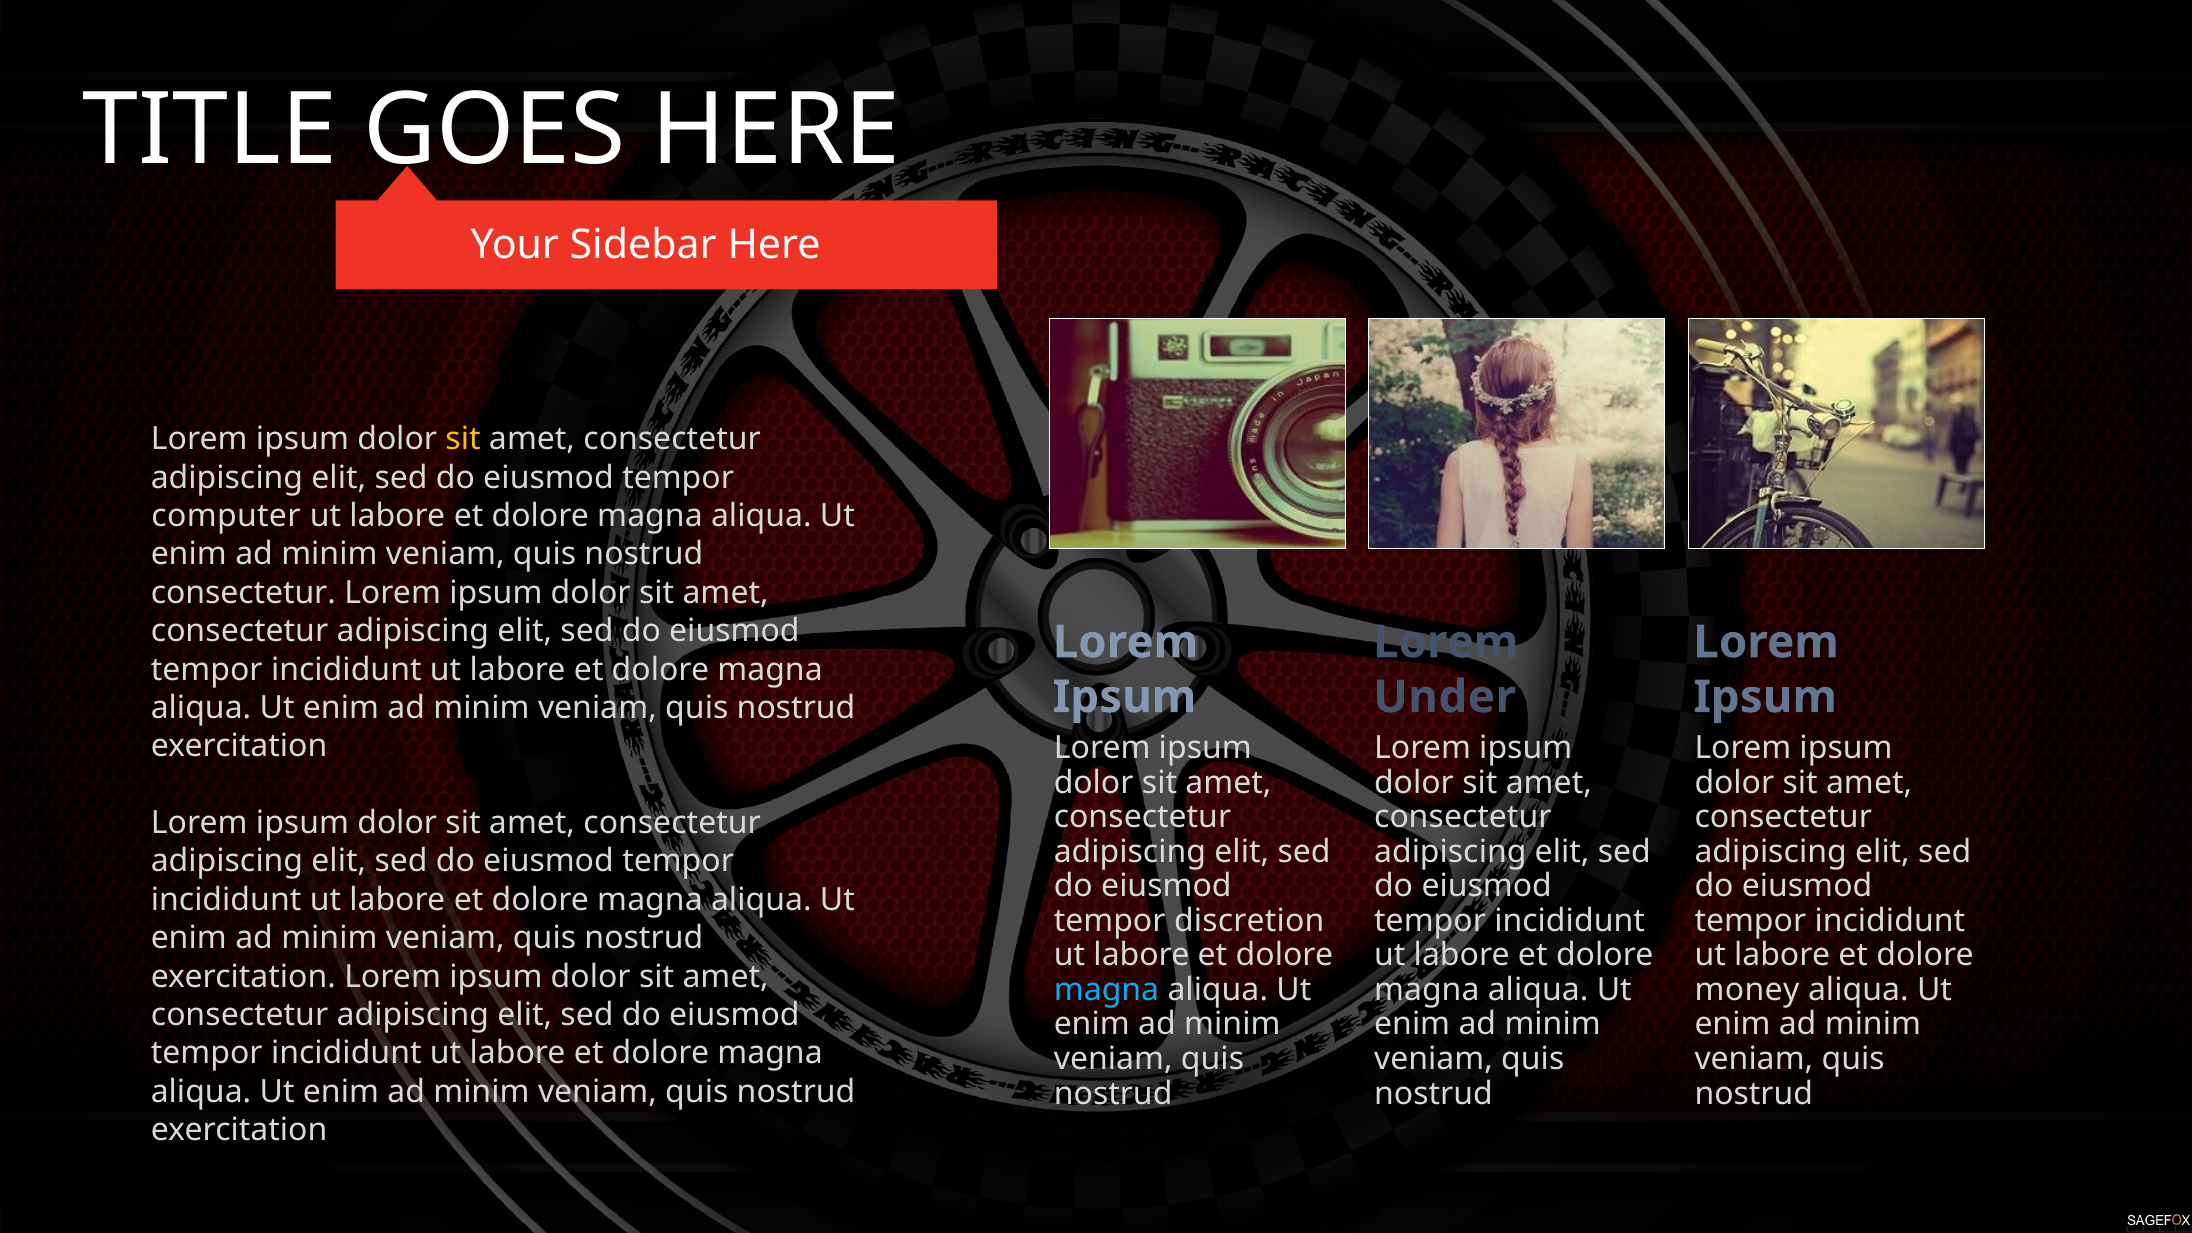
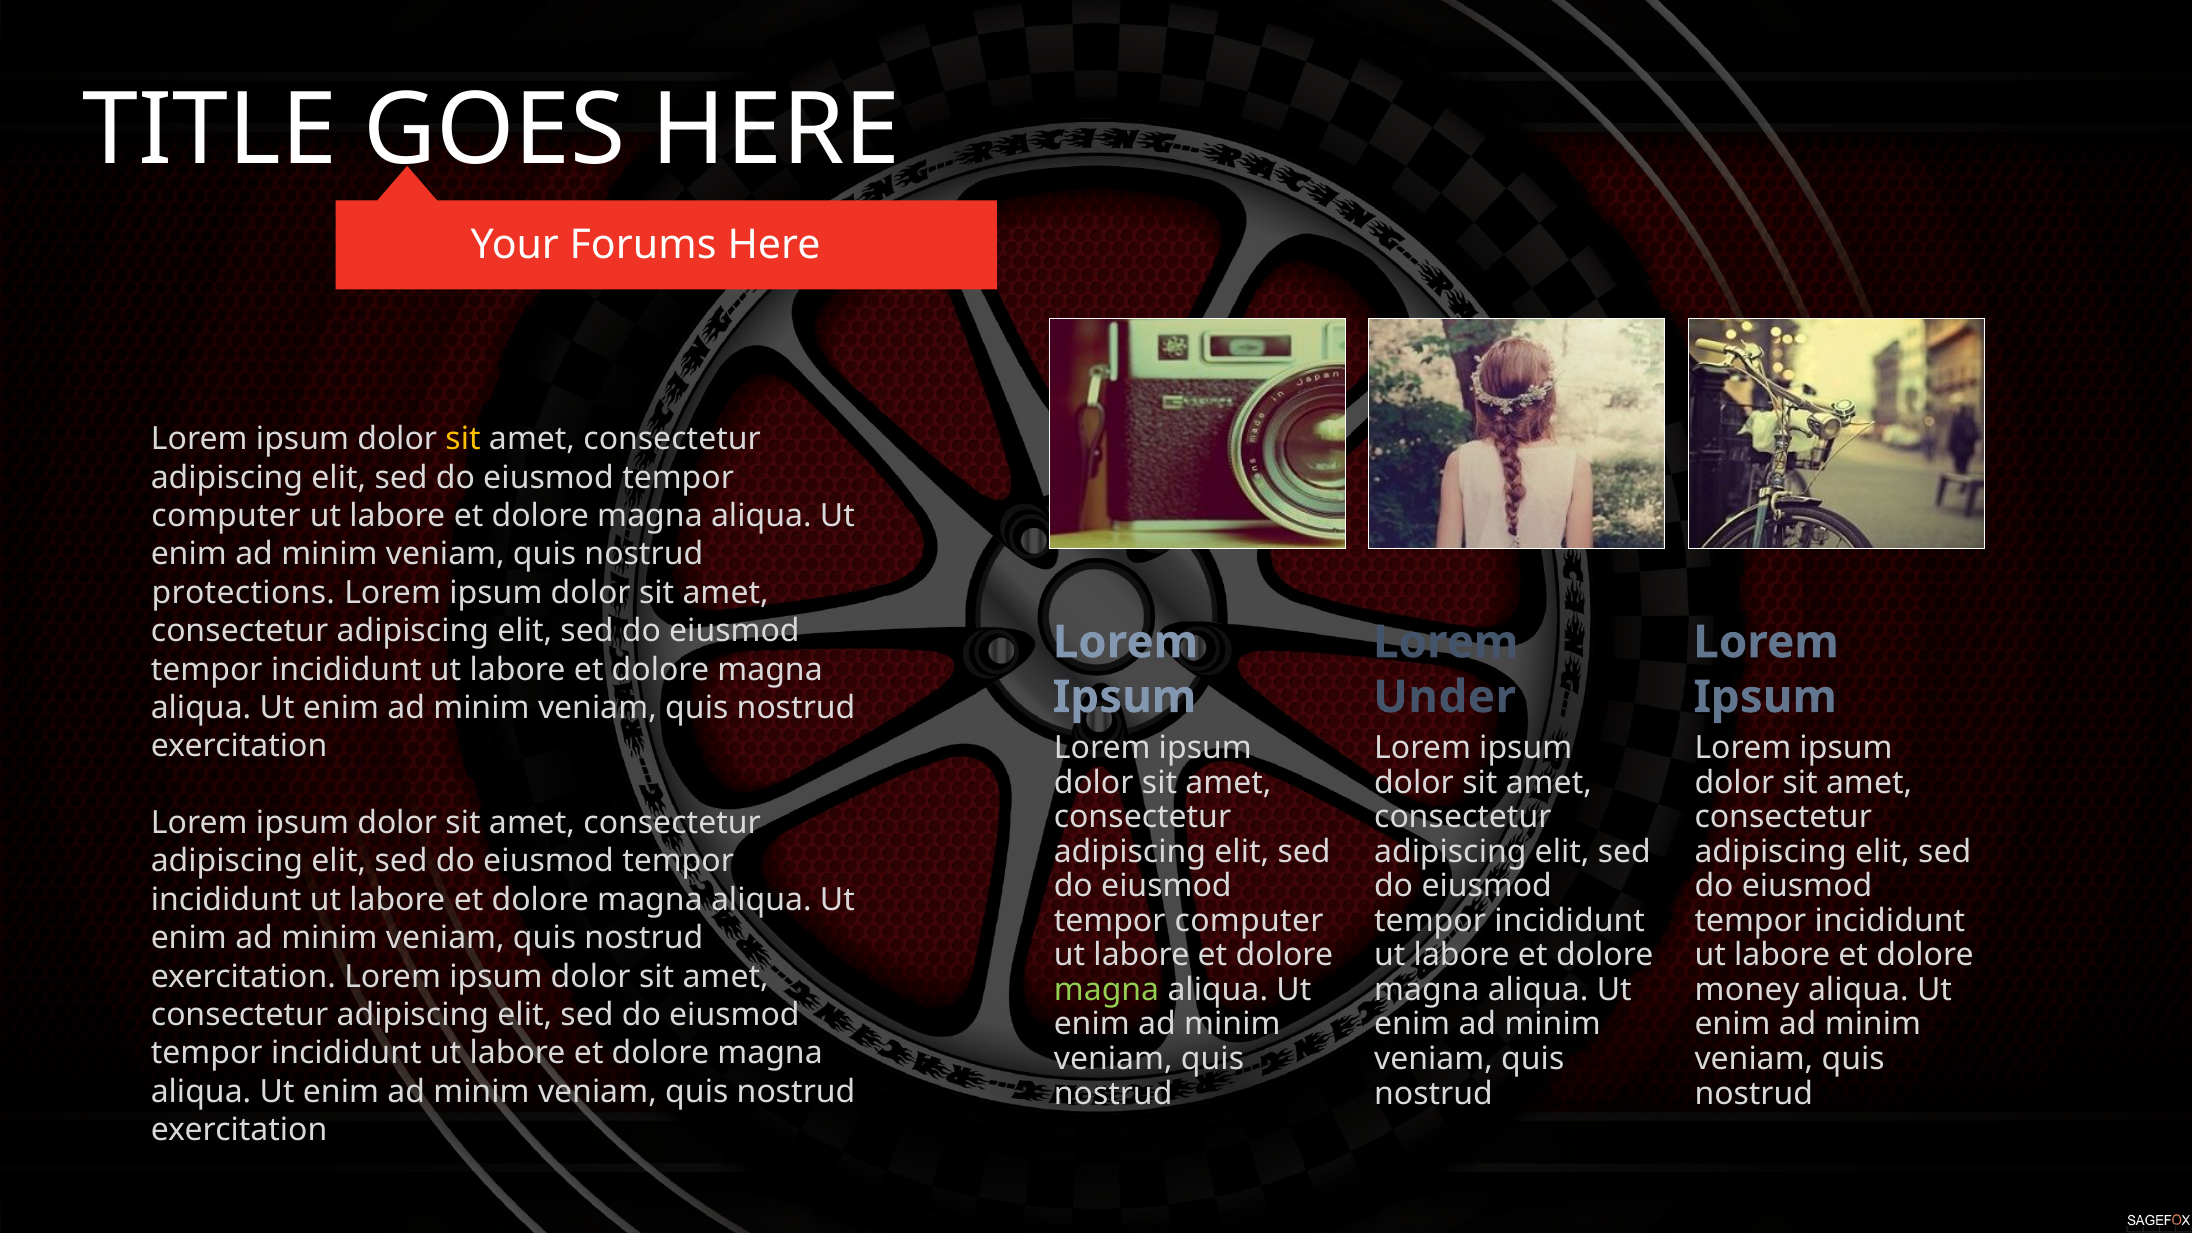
Sidebar: Sidebar -> Forums
consectetur at (243, 593): consectetur -> protections
discretion at (1249, 921): discretion -> computer
magna at (1107, 990) colour: light blue -> light green
